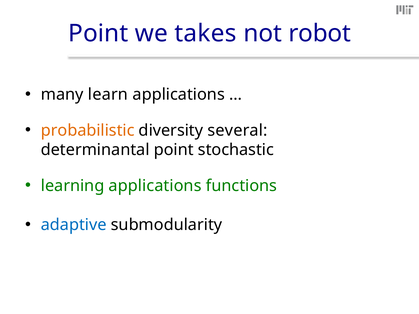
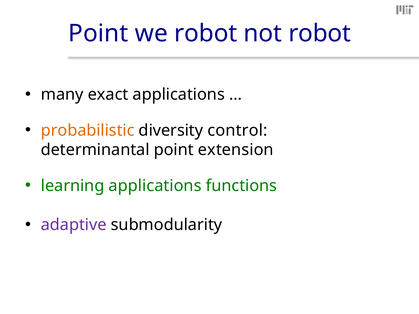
we takes: takes -> robot
learn: learn -> exact
several: several -> control
stochastic: stochastic -> extension
adaptive colour: blue -> purple
